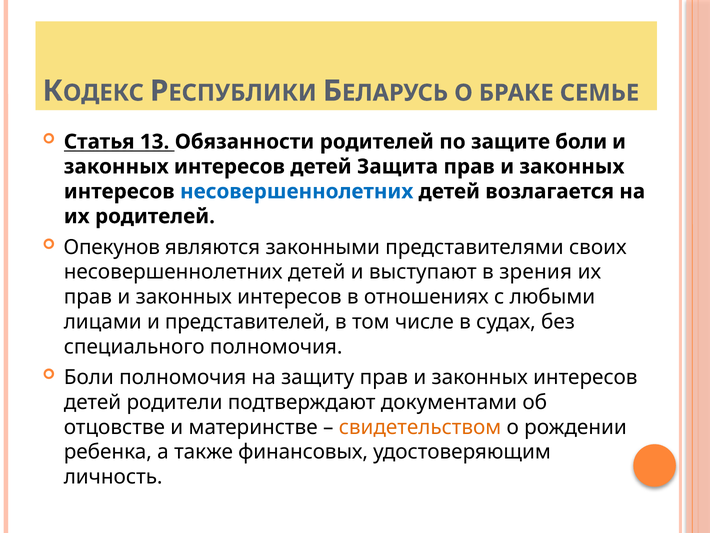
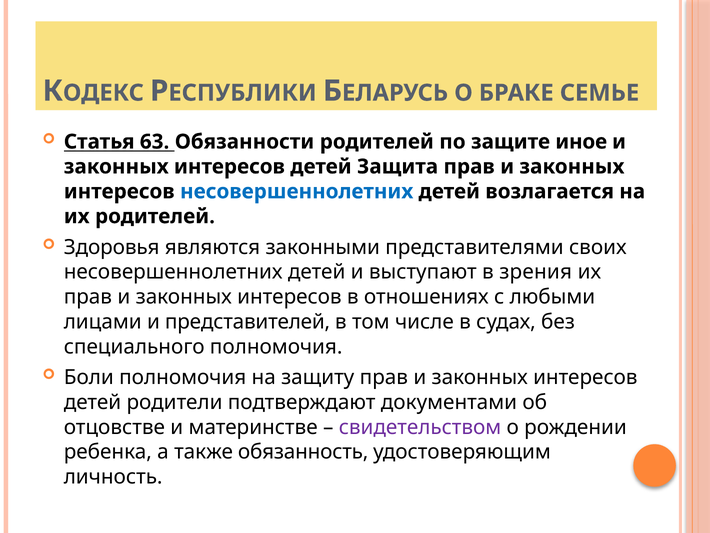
13: 13 -> 63
защите боли: боли -> иное
Опекунов: Опекунов -> Здоровья
свидетельством colour: orange -> purple
финансовых: финансовых -> обязанность
